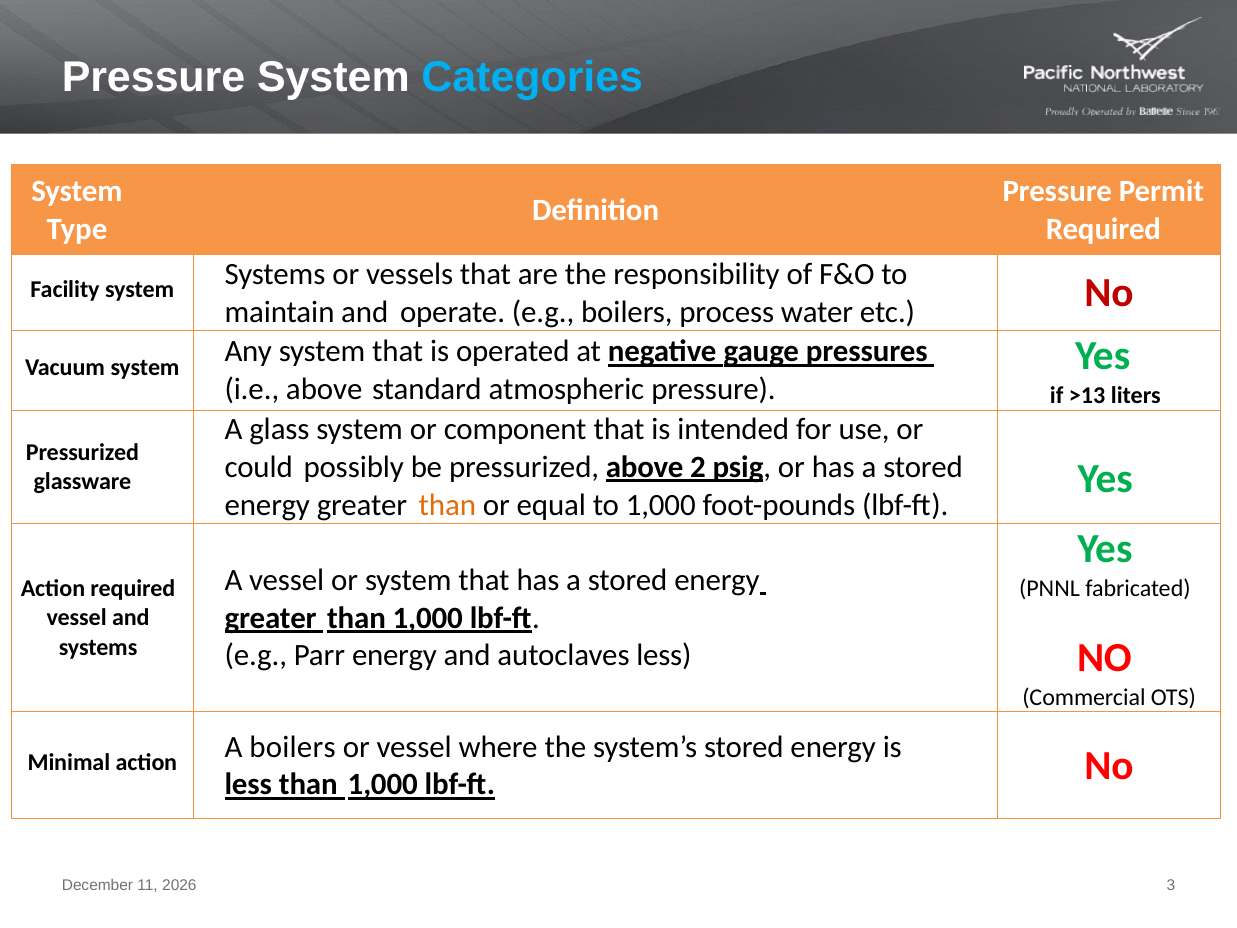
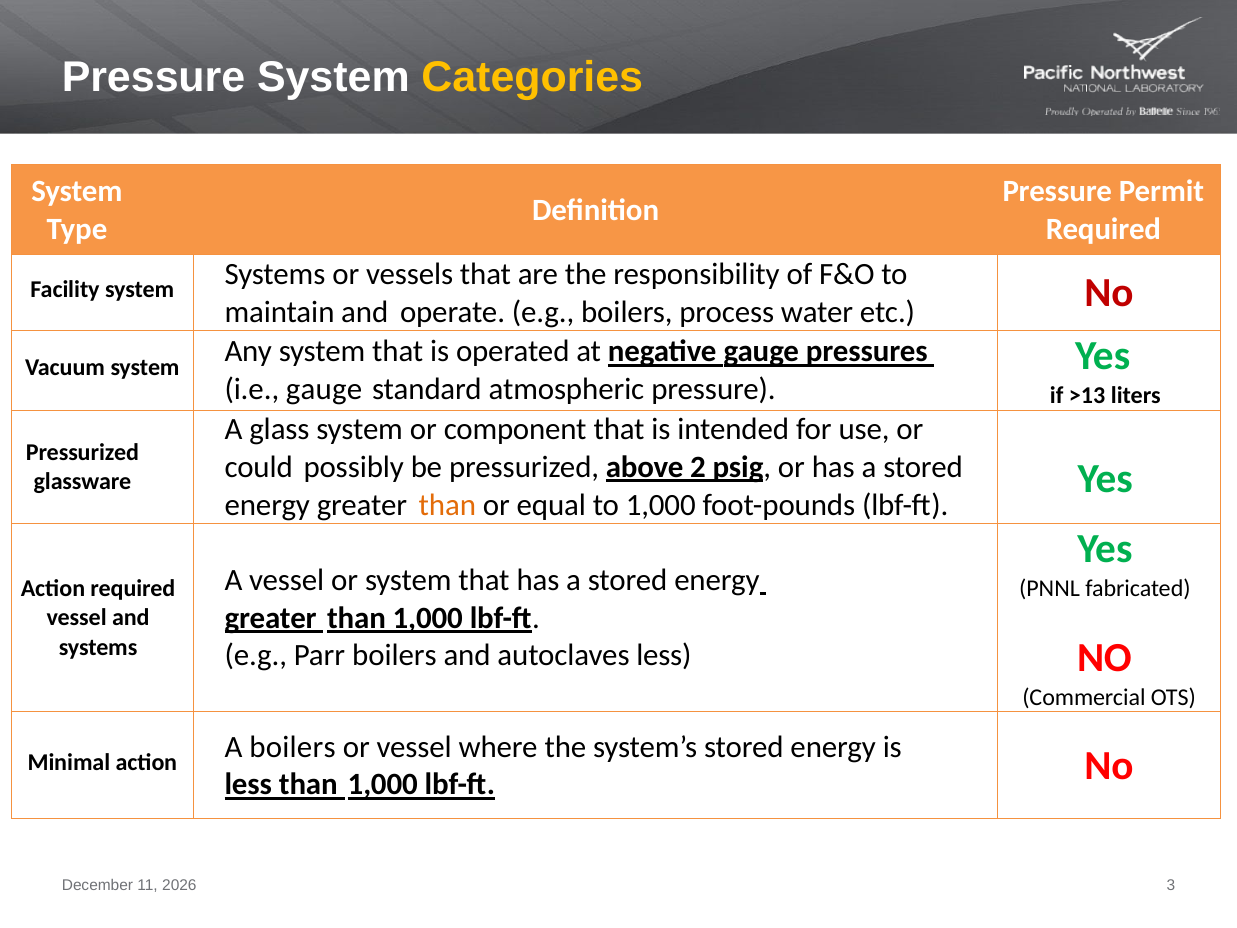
Categories colour: light blue -> yellow
i.e above: above -> gauge
Parr energy: energy -> boilers
